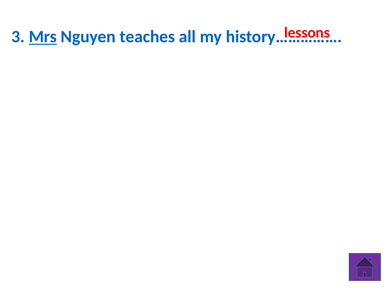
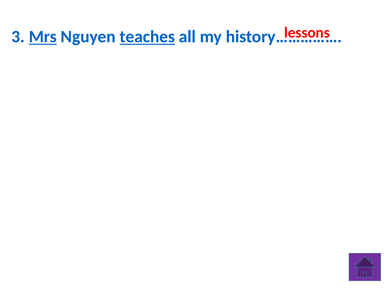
teaches underline: none -> present
